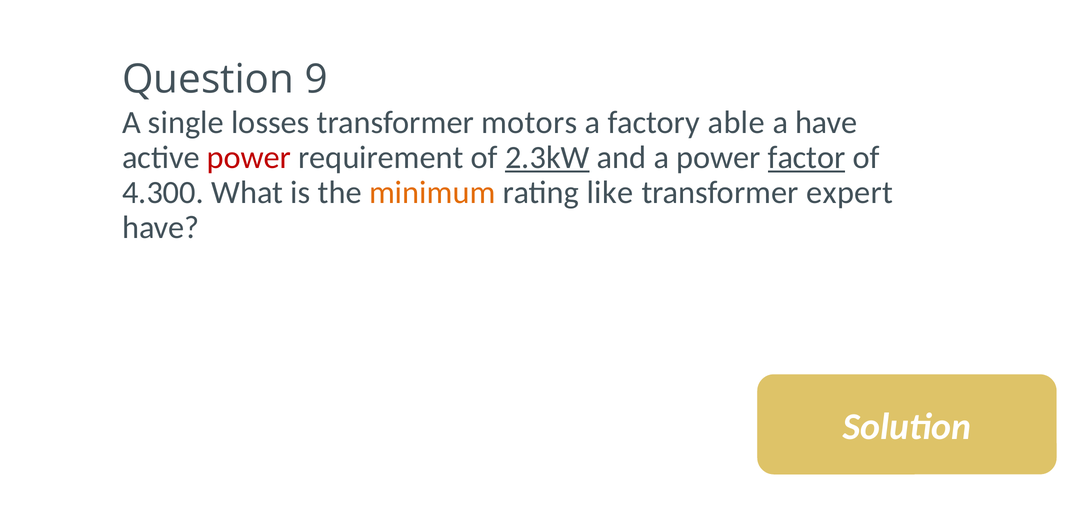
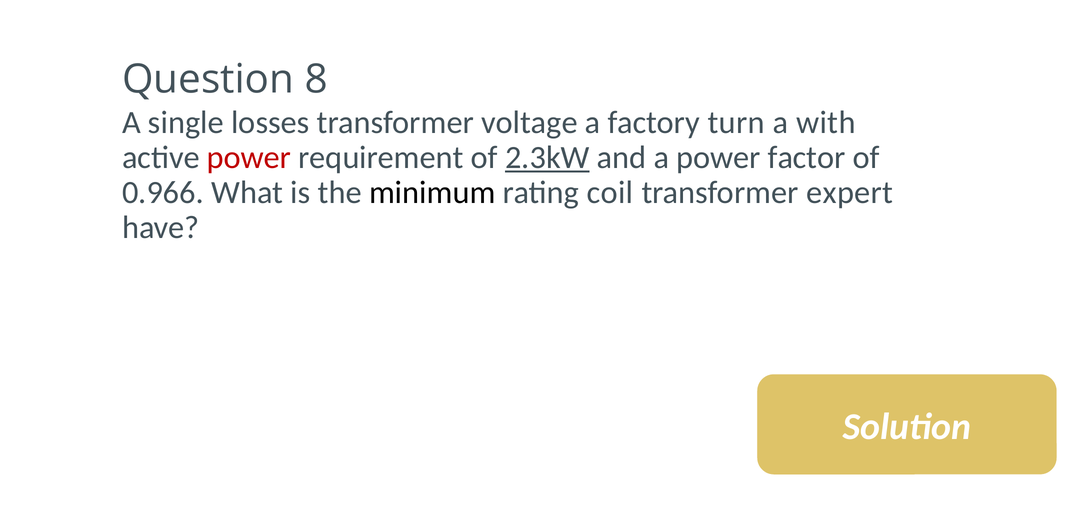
9: 9 -> 8
motors: motors -> voltage
able: able -> turn
a have: have -> with
factor underline: present -> none
4.300: 4.300 -> 0.966
minimum colour: orange -> black
like: like -> coil
